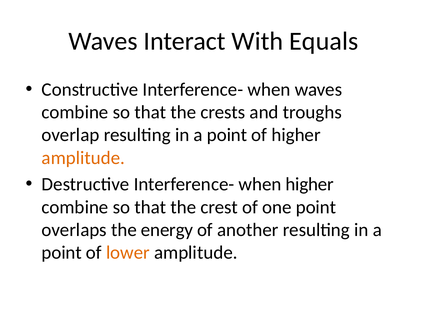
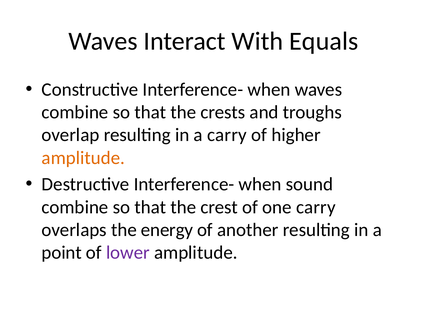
point at (227, 135): point -> carry
when higher: higher -> sound
one point: point -> carry
lower colour: orange -> purple
